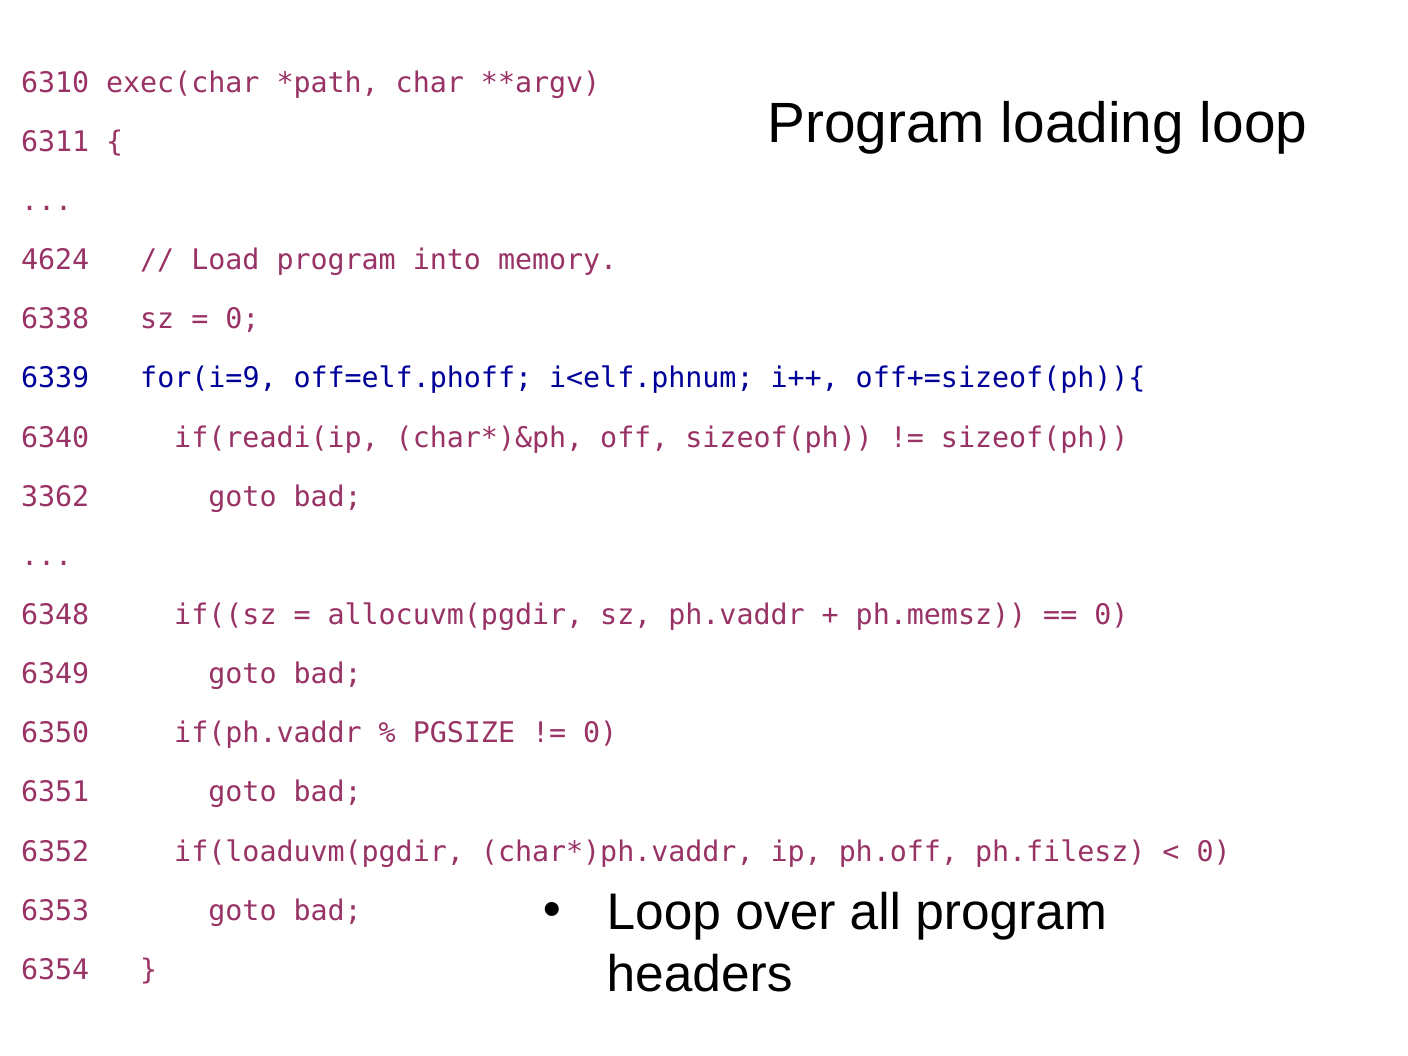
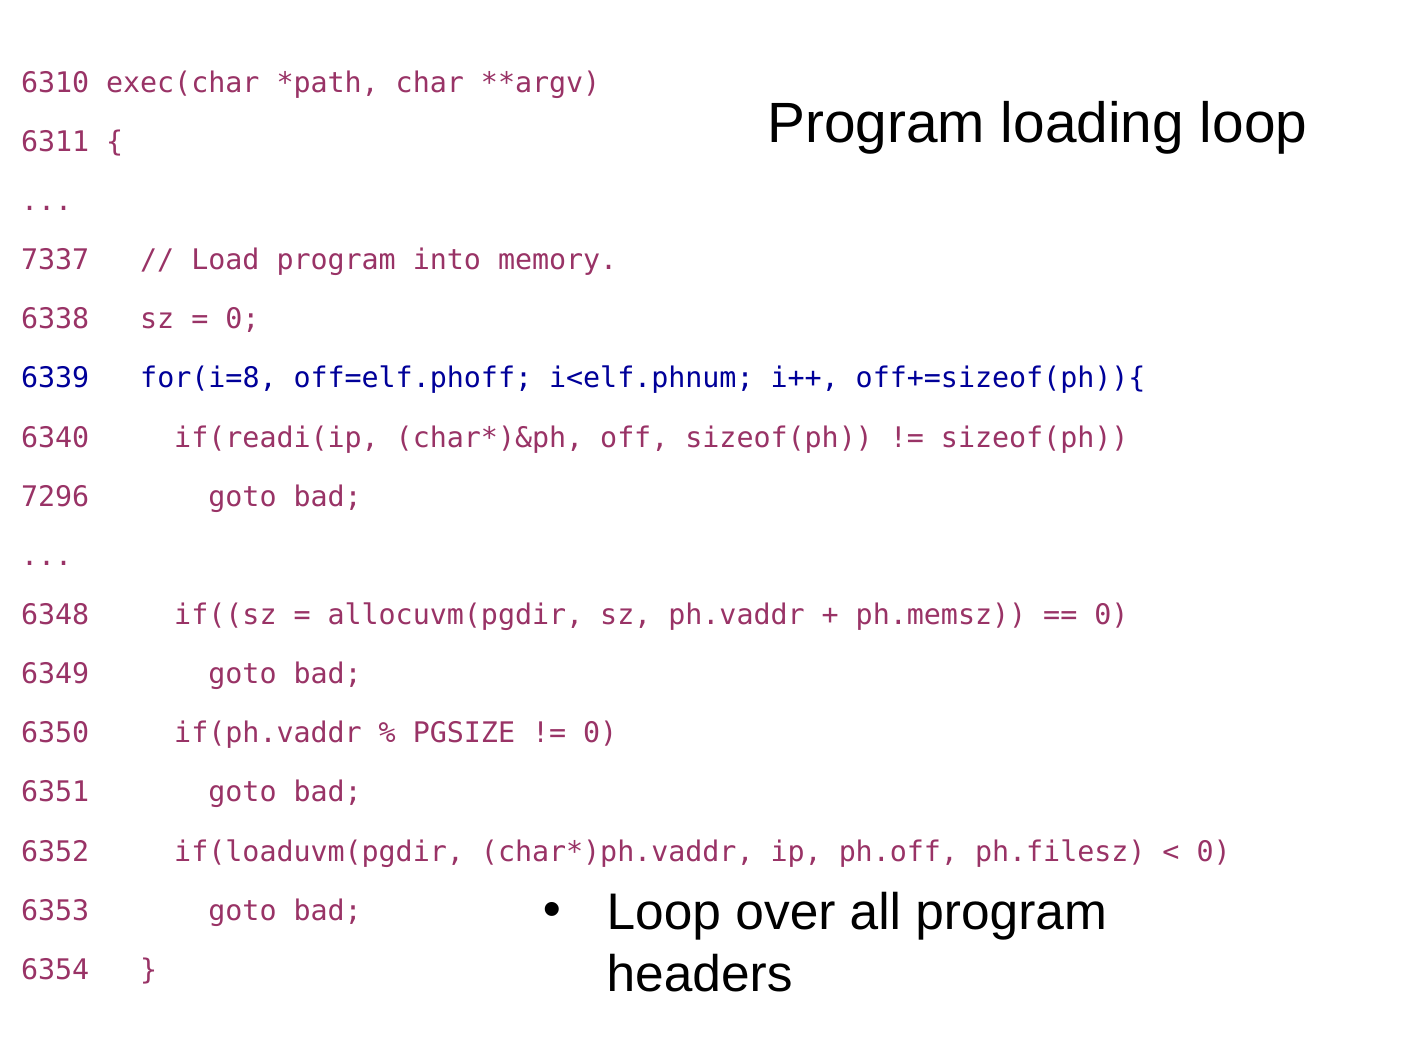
4624: 4624 -> 7337
for(i=9: for(i=9 -> for(i=8
3362: 3362 -> 7296
